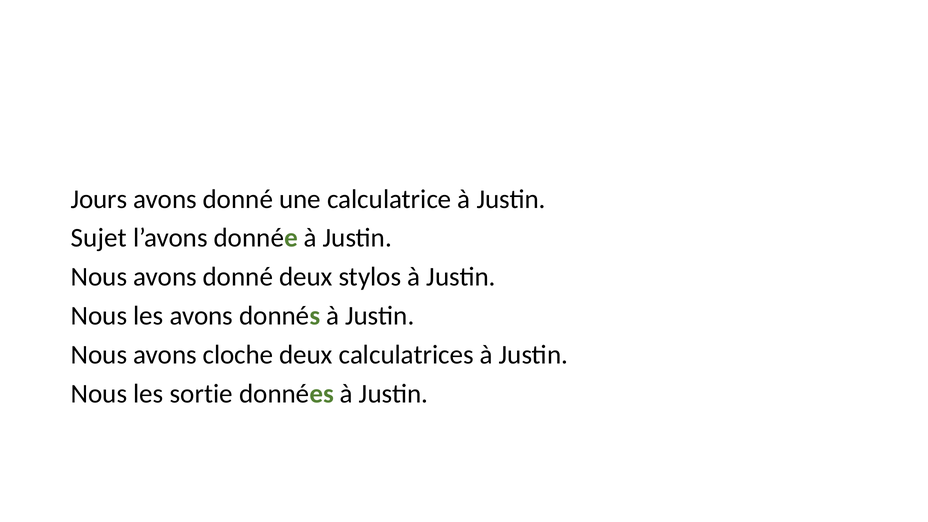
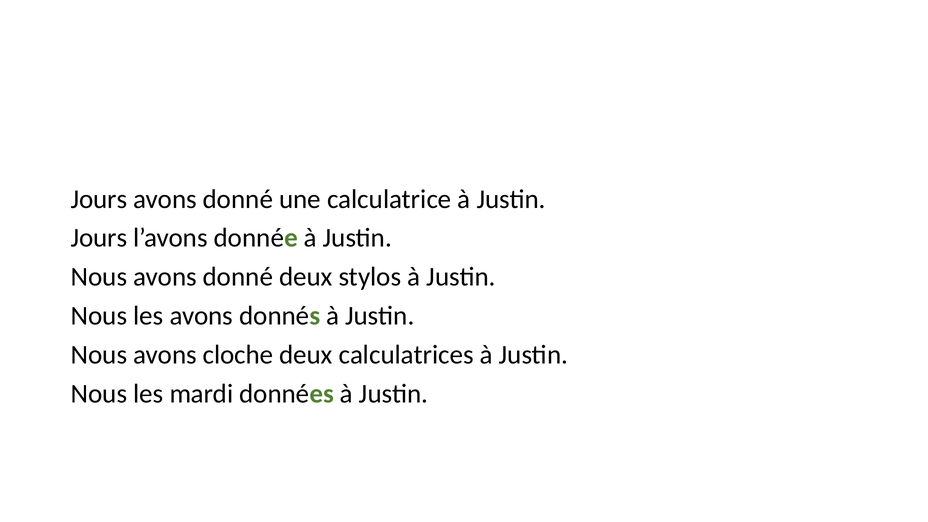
Sujet at (99, 238): Sujet -> Jours
sortie: sortie -> mardi
